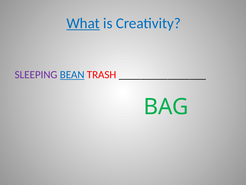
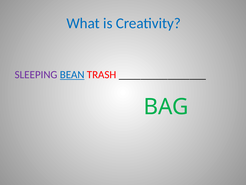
What underline: present -> none
